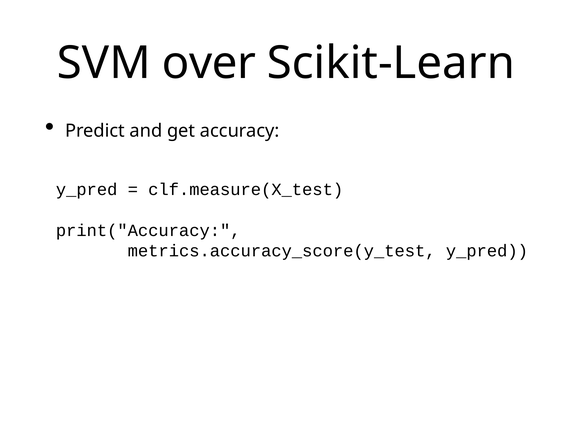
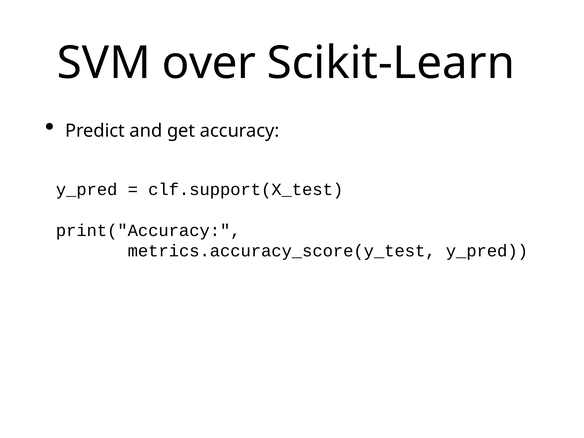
clf.measure(X_test: clf.measure(X_test -> clf.support(X_test
